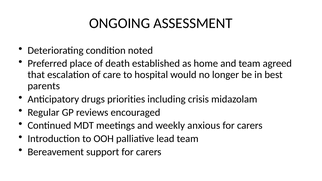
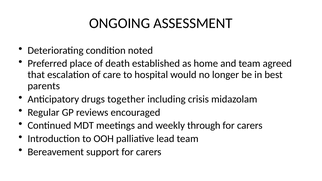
priorities: priorities -> together
anxious: anxious -> through
